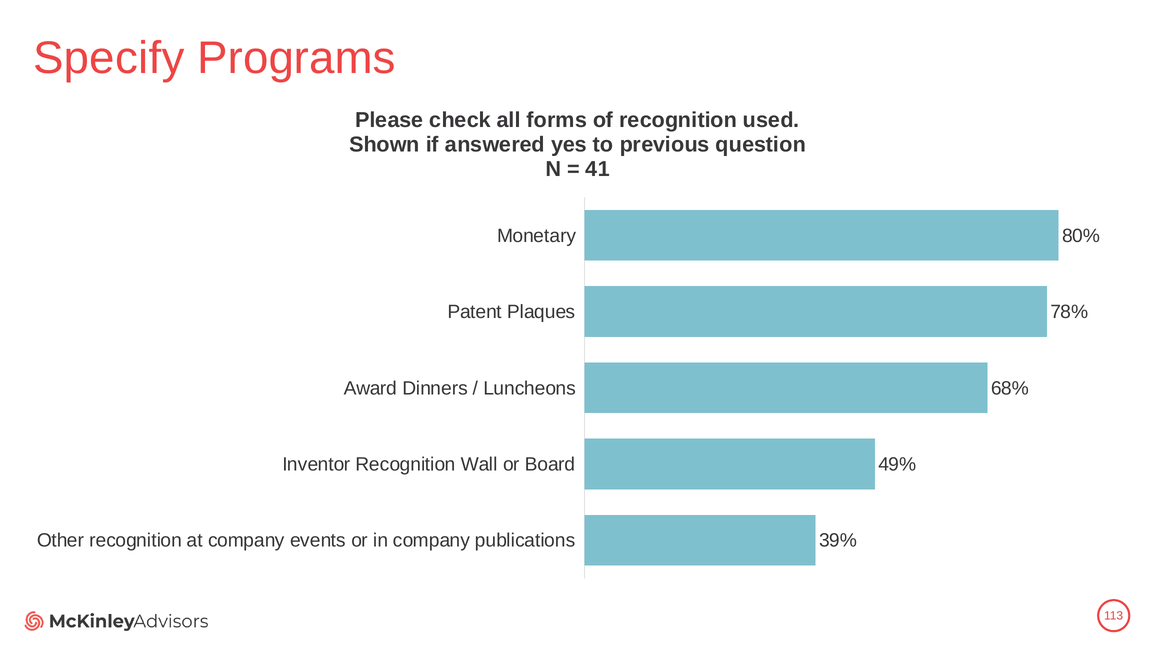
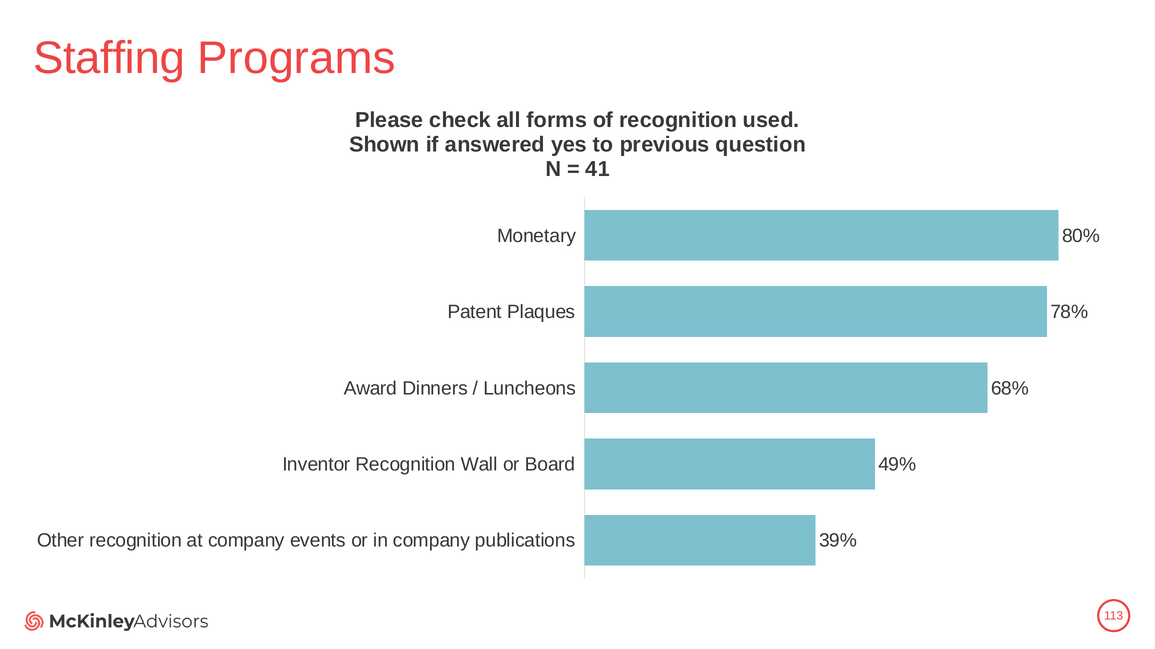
Specify: Specify -> Staffing
